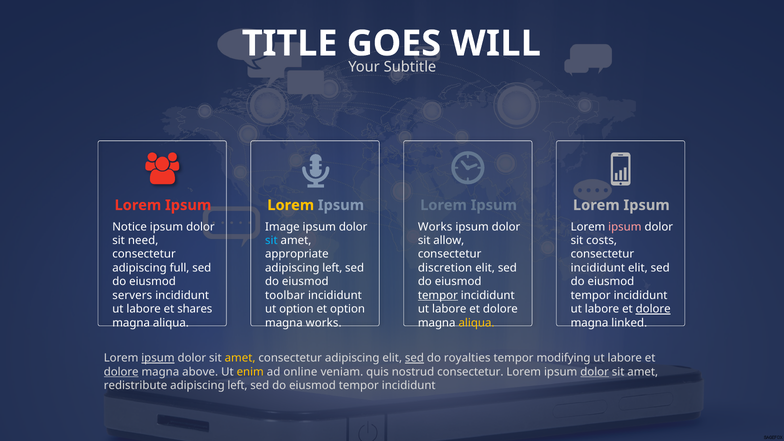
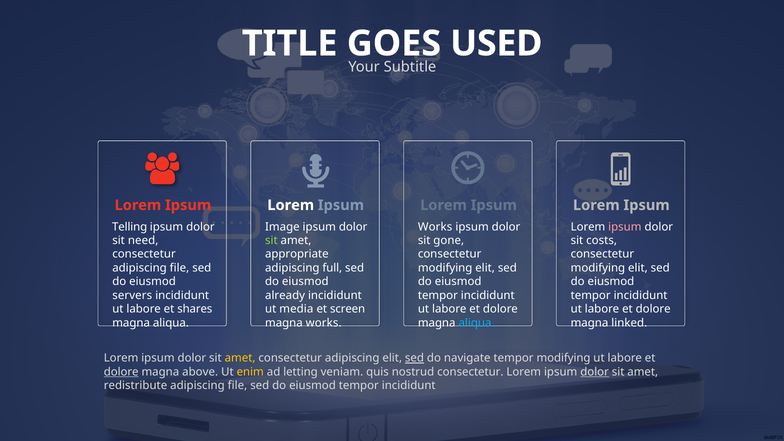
WILL: WILL -> USED
Lorem at (291, 205) colour: yellow -> white
Notice: Notice -> Telling
sit at (271, 240) colour: light blue -> light green
allow: allow -> gone
full at (180, 268): full -> file
left at (332, 268): left -> full
discretion at (445, 268): discretion -> modifying
incididunt at (598, 268): incididunt -> modifying
toolbar: toolbar -> already
tempor at (438, 295) underline: present -> none
ut option: option -> media
et option: option -> screen
dolore at (653, 309) underline: present -> none
aliqua at (477, 323) colour: yellow -> light blue
ipsum at (158, 358) underline: present -> none
royalties: royalties -> navigate
online: online -> letting
left at (238, 385): left -> file
